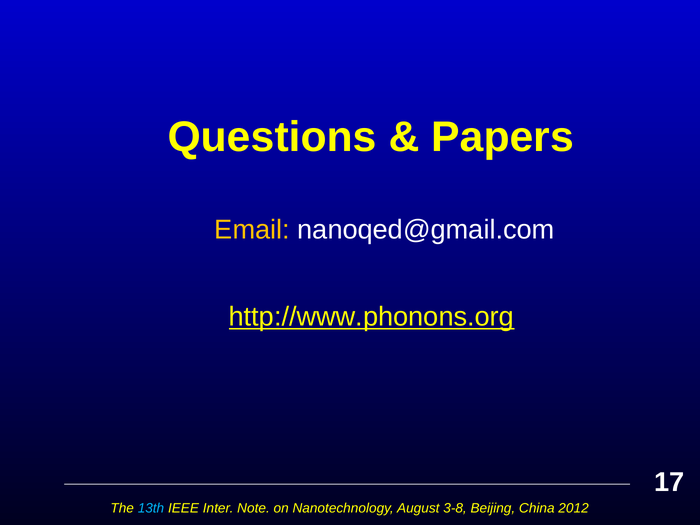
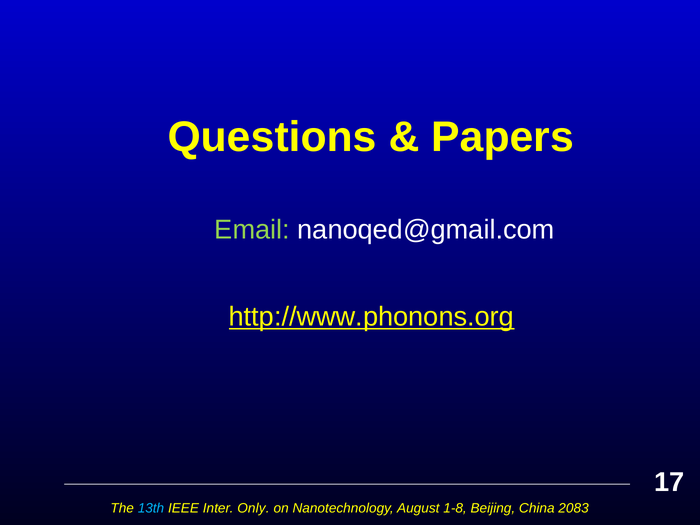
Email colour: yellow -> light green
Note: Note -> Only
3-8: 3-8 -> 1-8
2012: 2012 -> 2083
